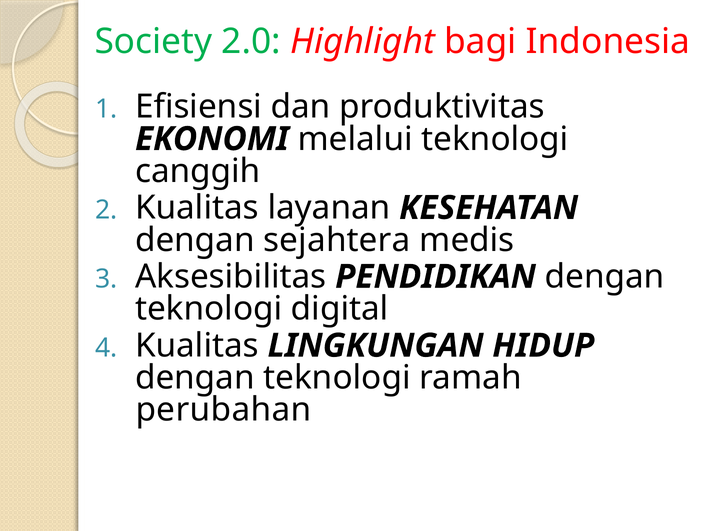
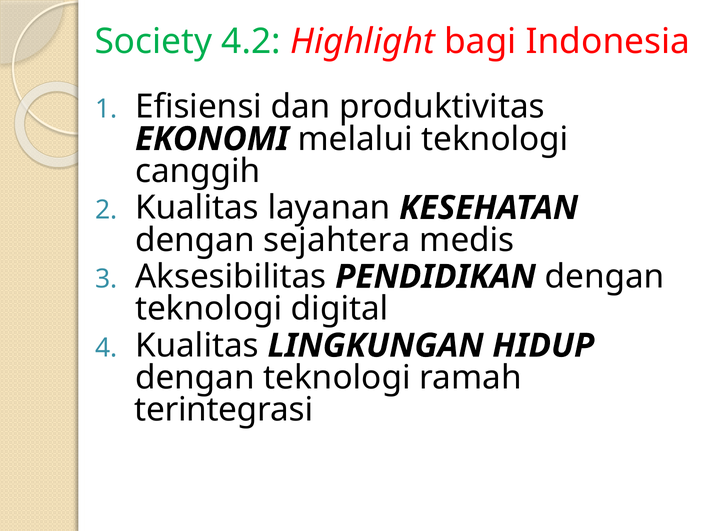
2.0: 2.0 -> 4.2
perubahan: perubahan -> terintegrasi
